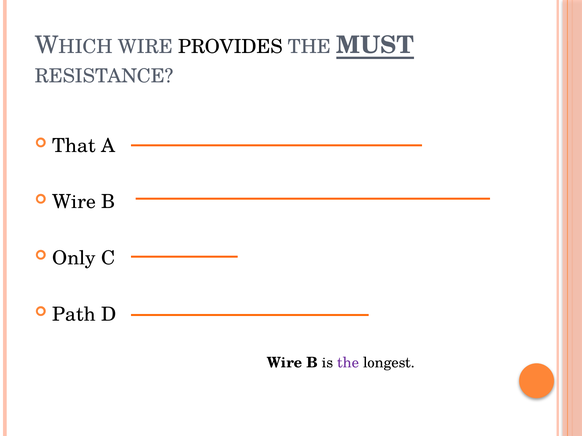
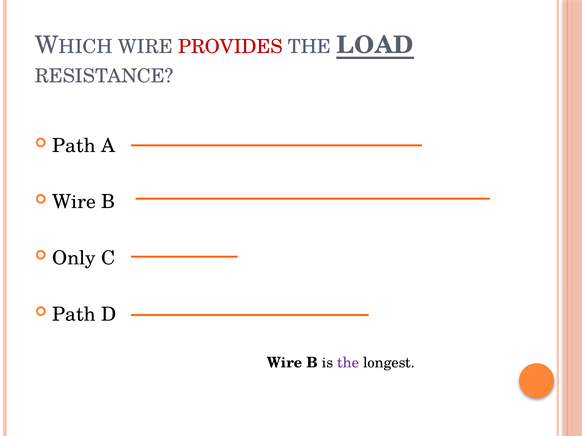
PROVIDES colour: black -> red
MUST: MUST -> LOAD
That at (74, 146): That -> Path
